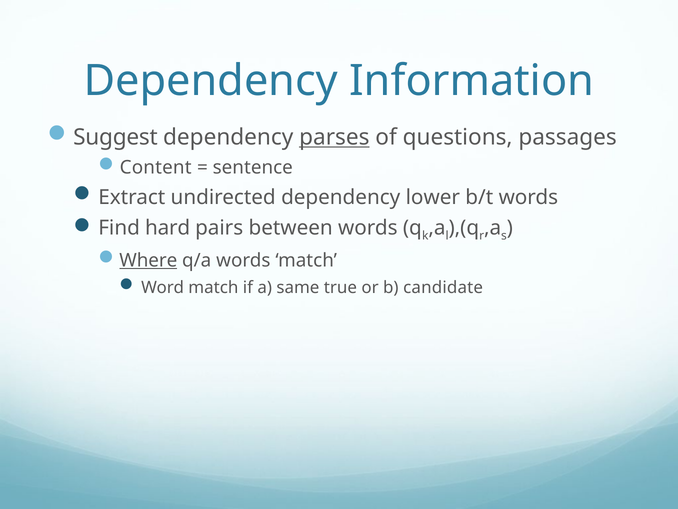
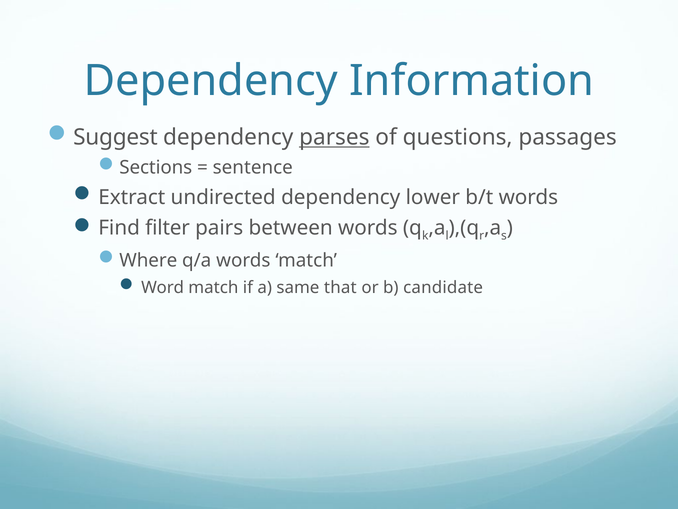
Content: Content -> Sections
hard: hard -> filter
Where underline: present -> none
true: true -> that
